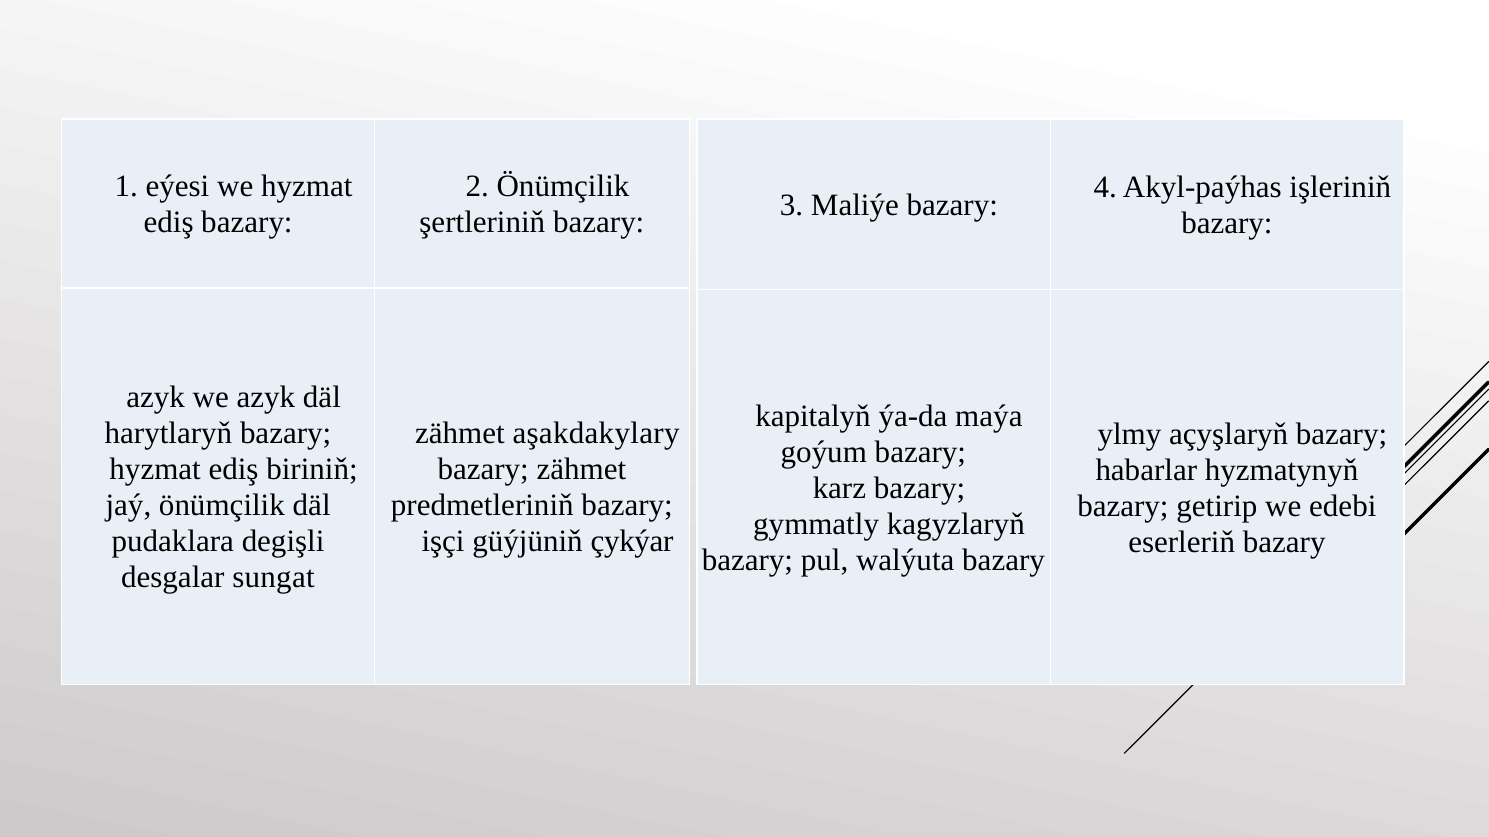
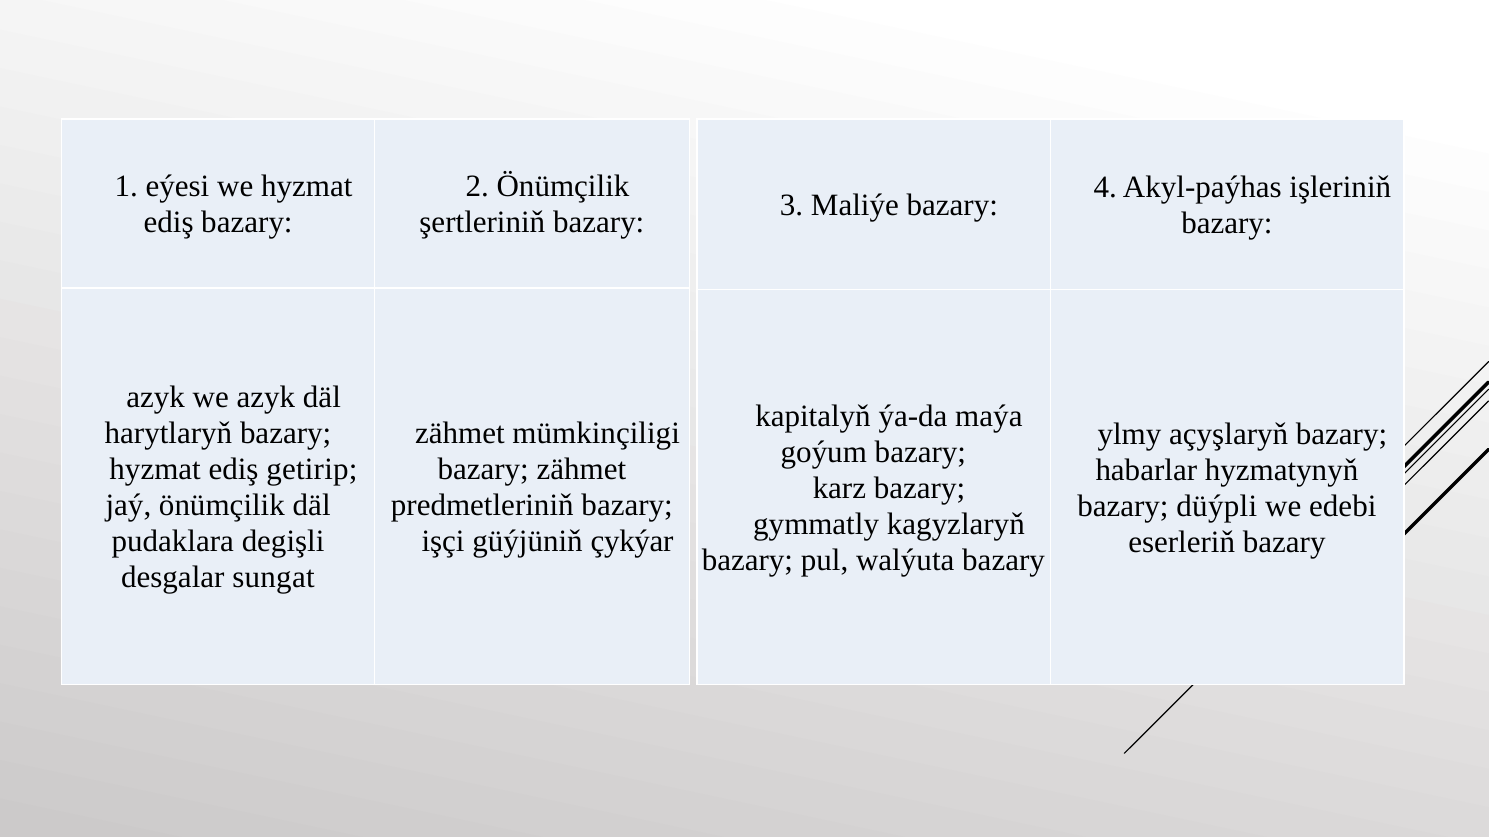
aşakdakylary: aşakdakylary -> mümkinçiligi
biriniň: biriniň -> getirip
getirip: getirip -> düýpli
